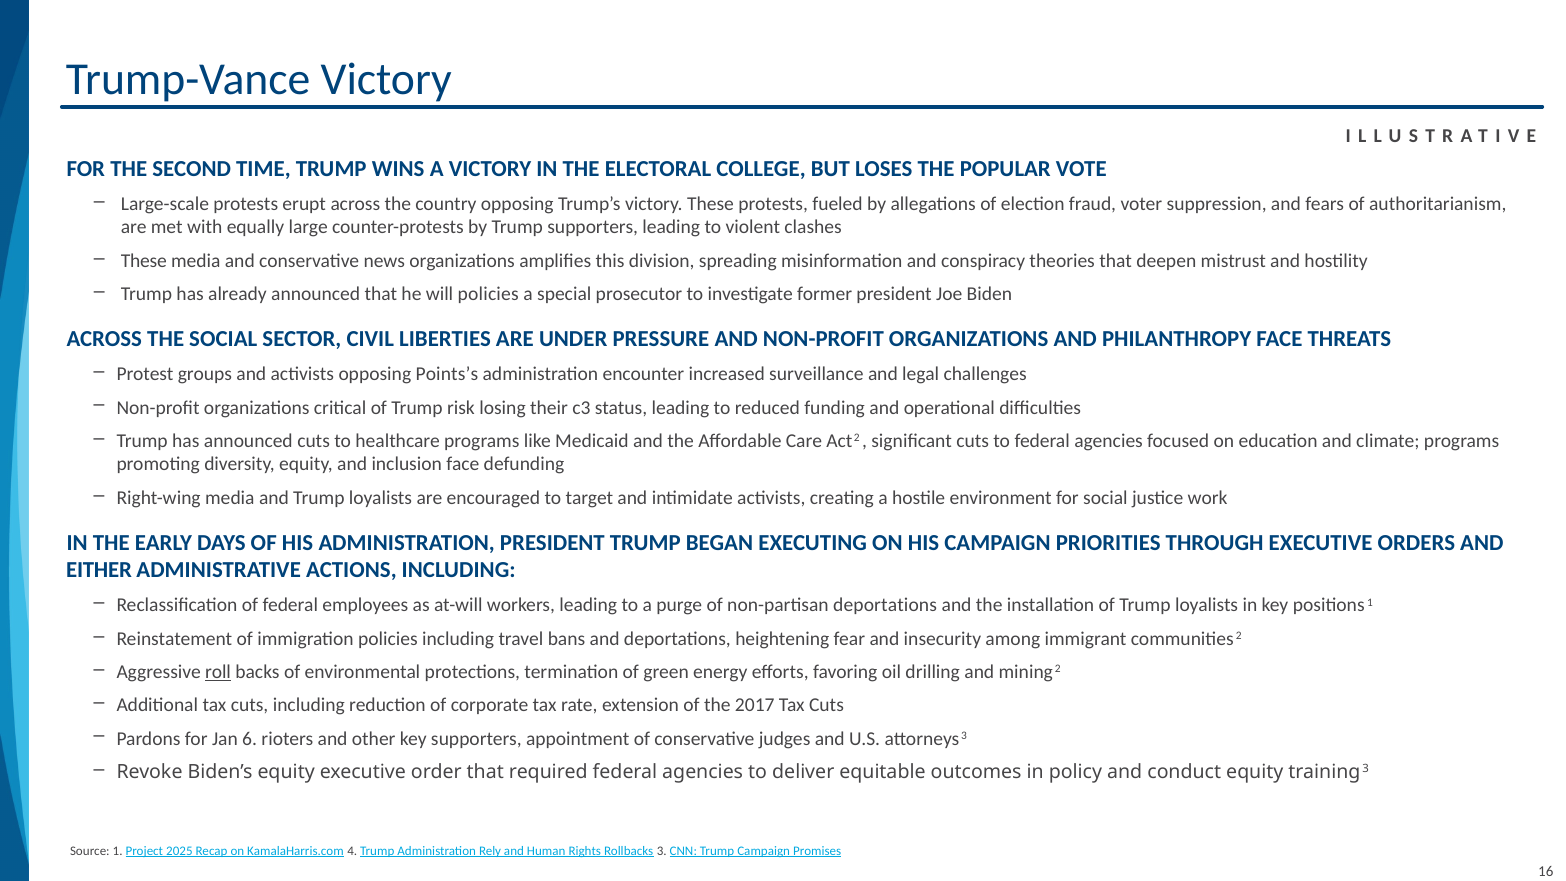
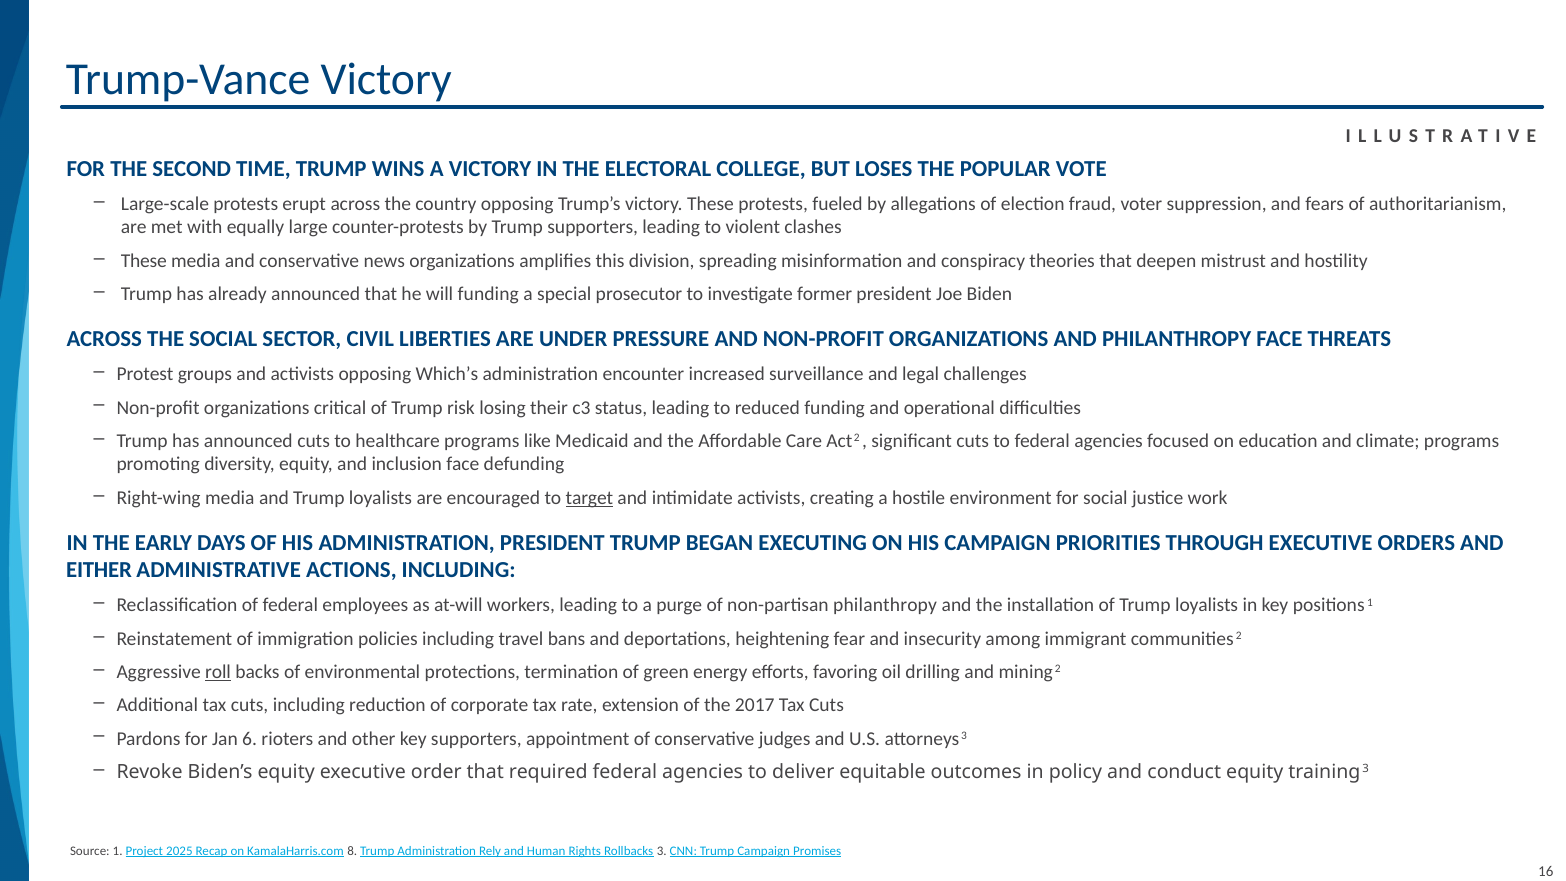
will policies: policies -> funding
Points’s: Points’s -> Which’s
target underline: none -> present
non-partisan deportations: deportations -> philanthropy
4: 4 -> 8
